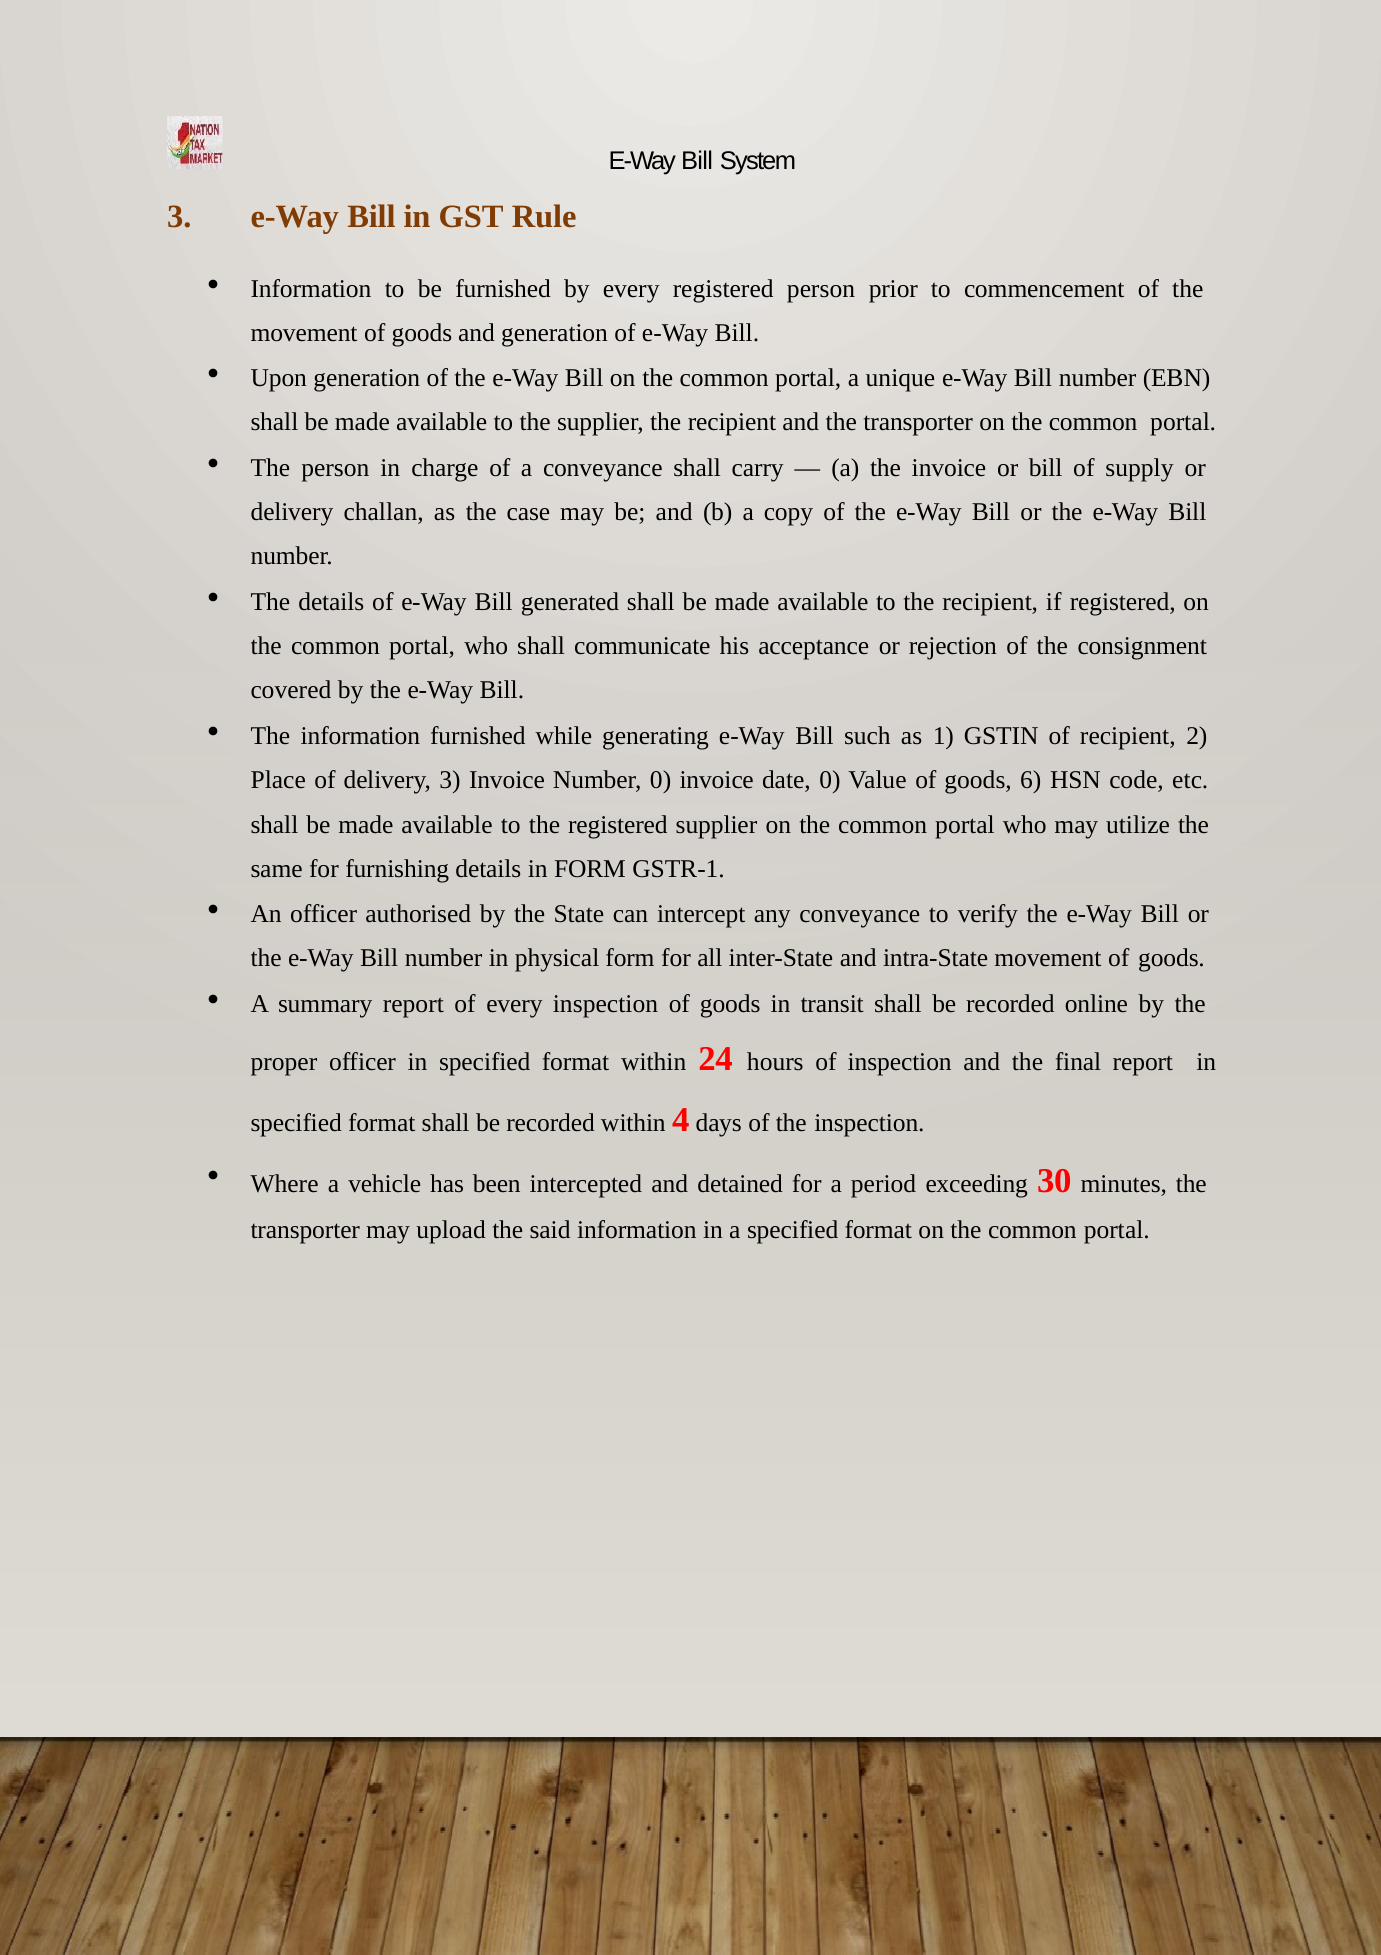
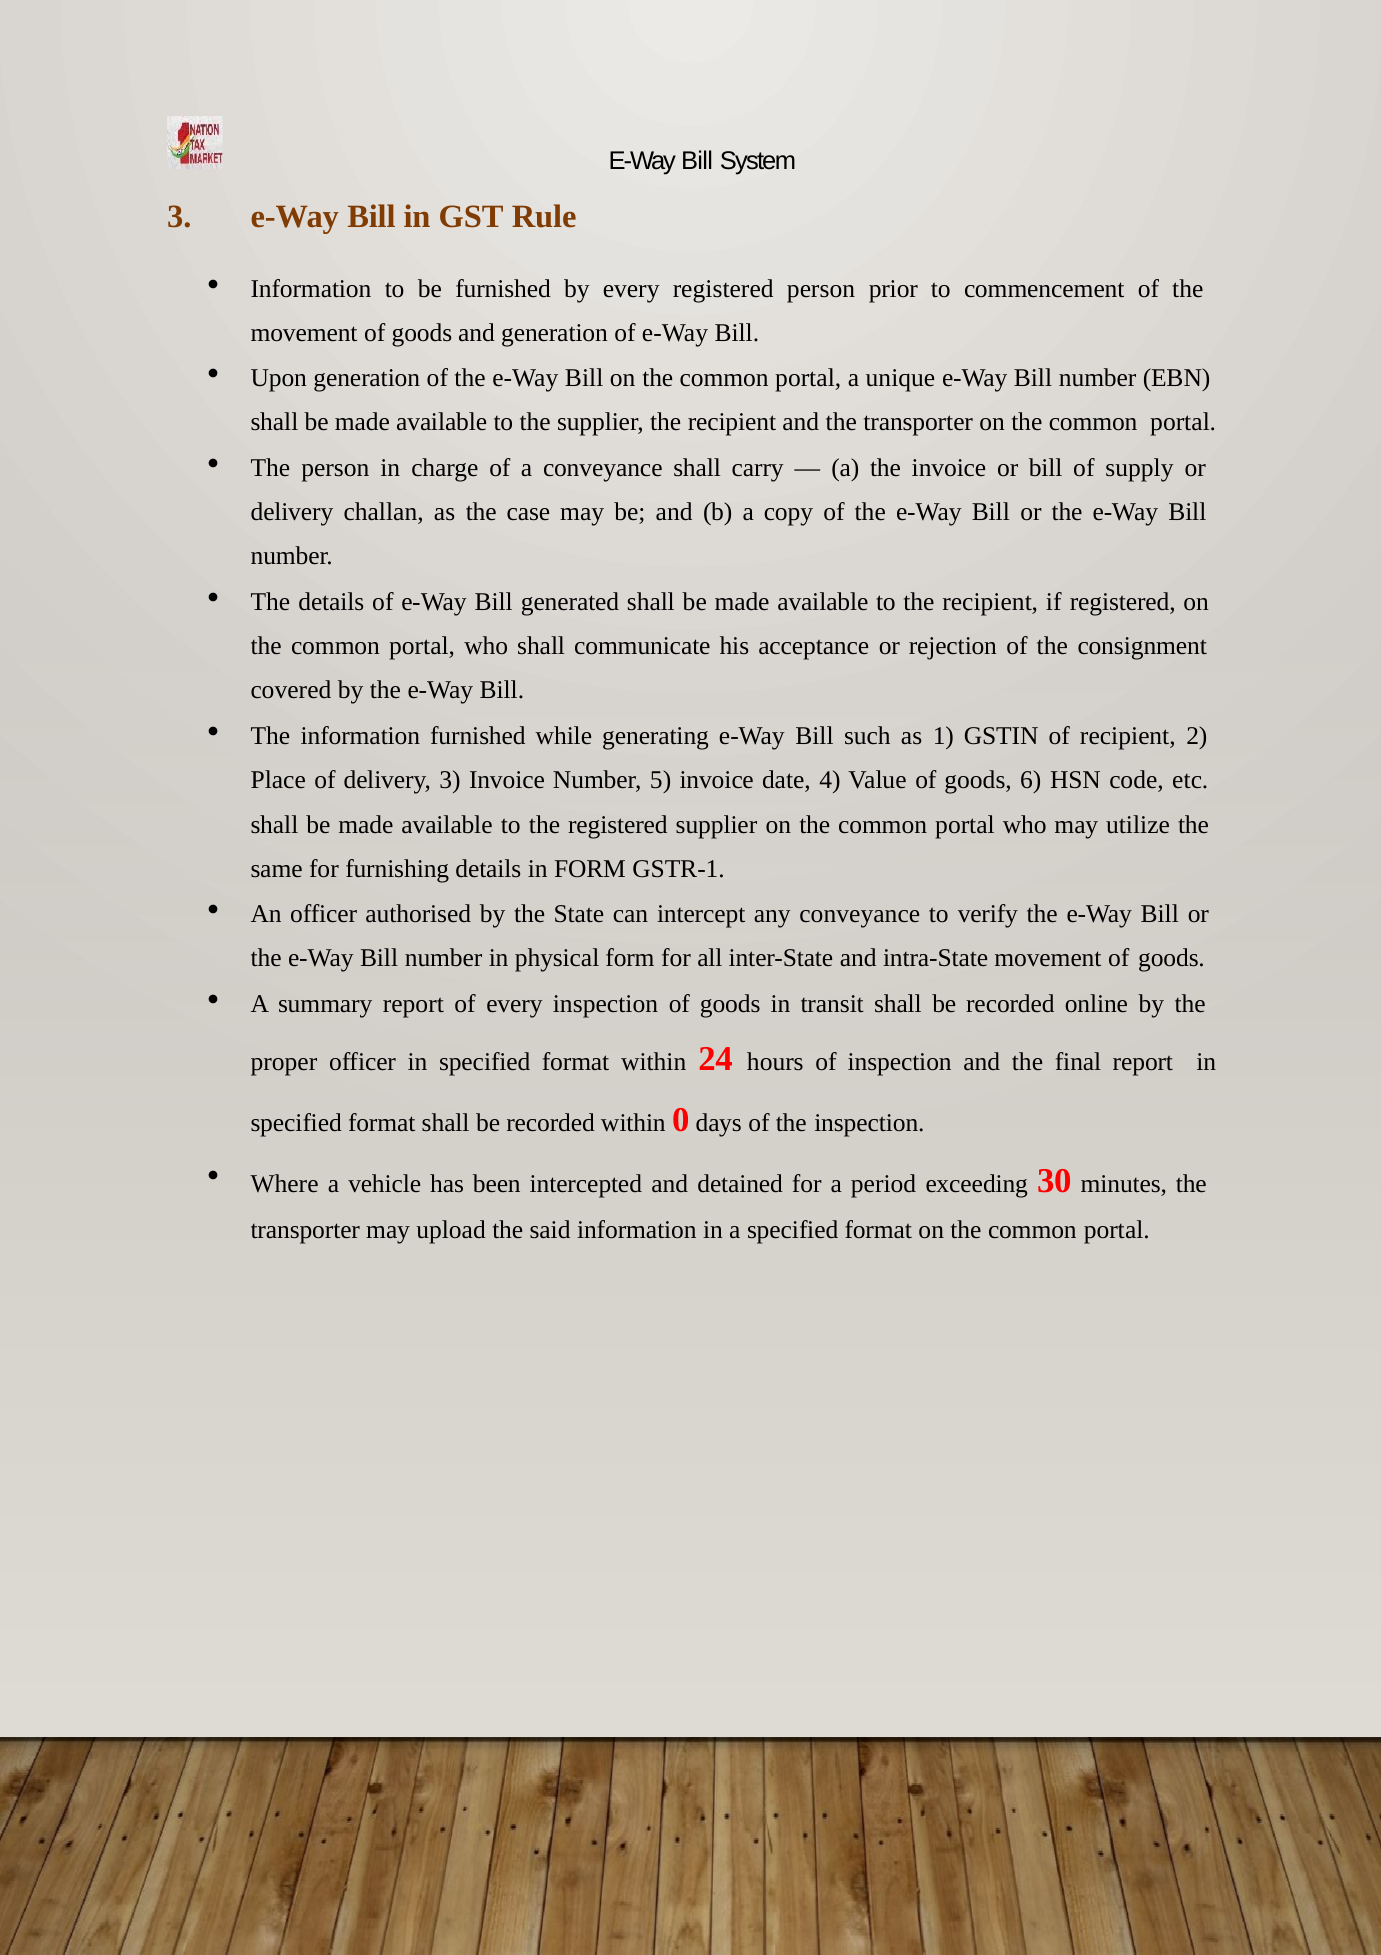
Number 0: 0 -> 5
date 0: 0 -> 4
4: 4 -> 0
